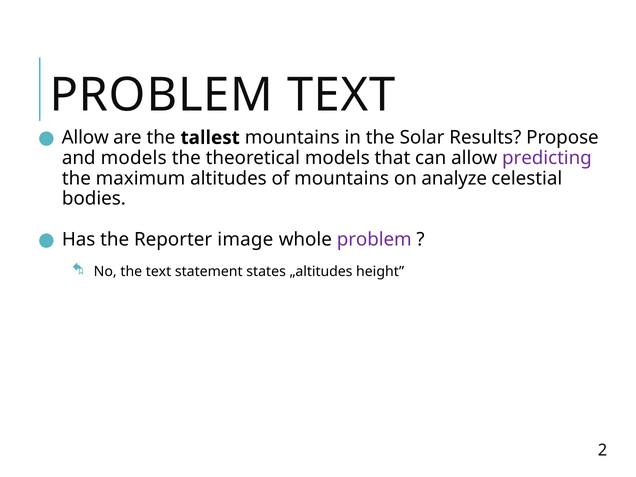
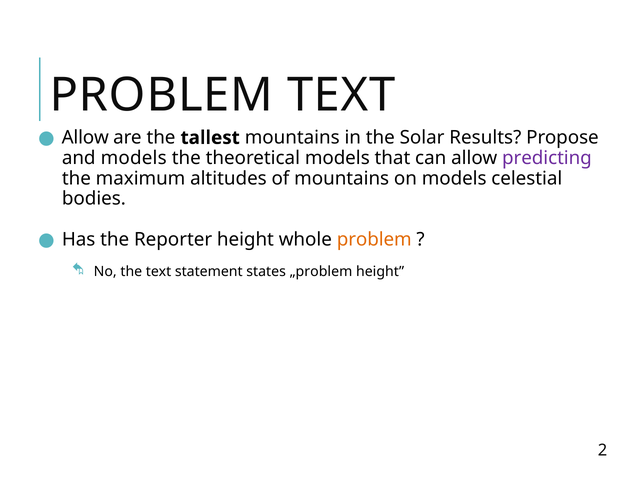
on analyze: analyze -> models
Reporter image: image -> height
problem at (374, 239) colour: purple -> orange
„altitudes: „altitudes -> „problem
